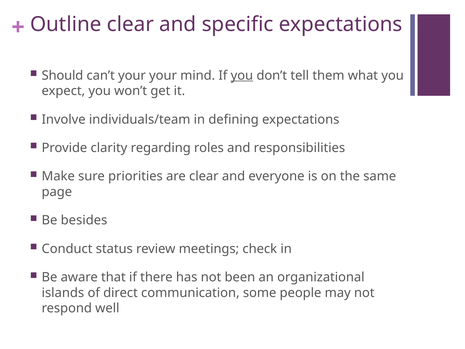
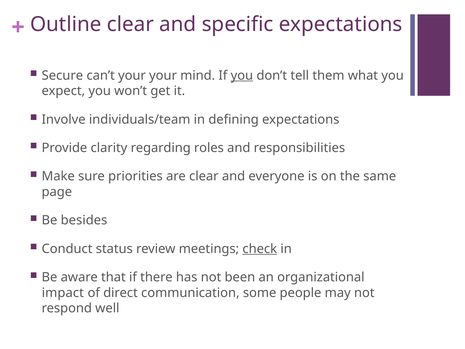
Should: Should -> Secure
check underline: none -> present
islands: islands -> impact
